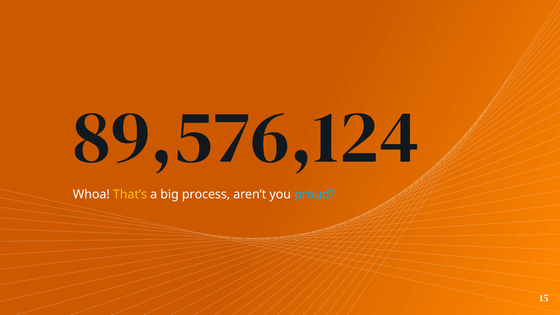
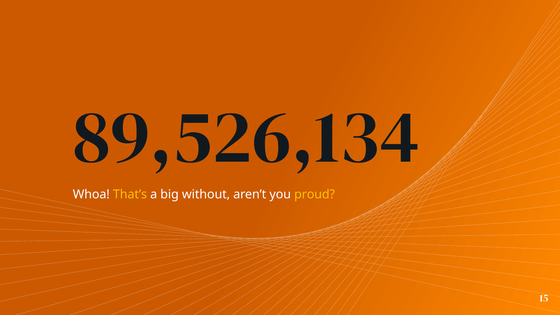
89,576,124: 89,576,124 -> 89,526,134
process: process -> without
proud colour: light blue -> yellow
